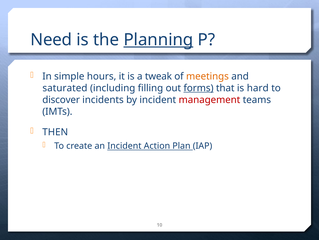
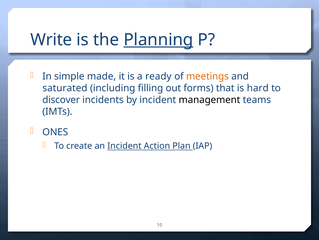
Need: Need -> Write
hours: hours -> made
tweak: tweak -> ready
forms underline: present -> none
management colour: red -> black
THEN: THEN -> ONES
